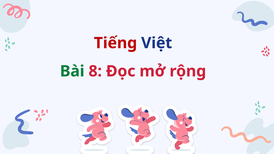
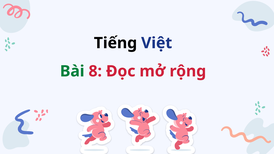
Tiếng colour: red -> black
